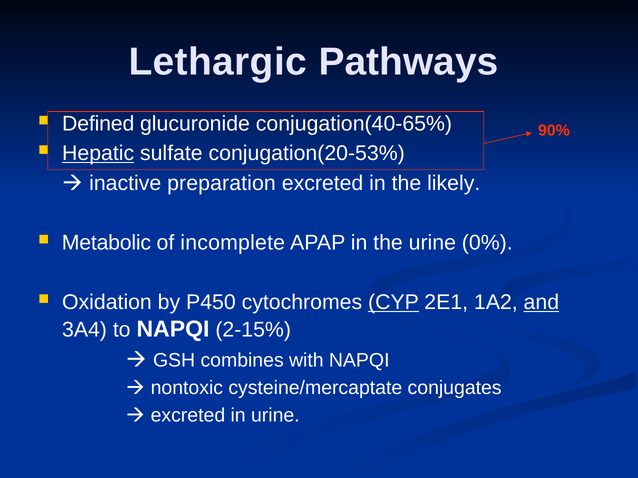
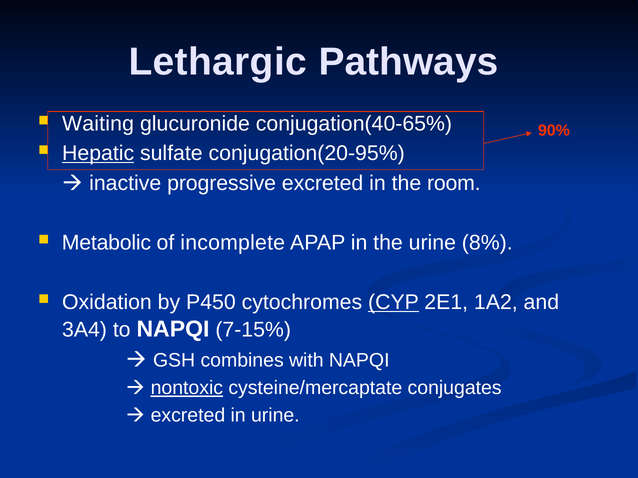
Defined: Defined -> Waiting
conjugation(20-53%: conjugation(20-53% -> conjugation(20-95%
preparation: preparation -> progressive
likely: likely -> room
0%: 0% -> 8%
and underline: present -> none
2-15%: 2-15% -> 7-15%
nontoxic underline: none -> present
